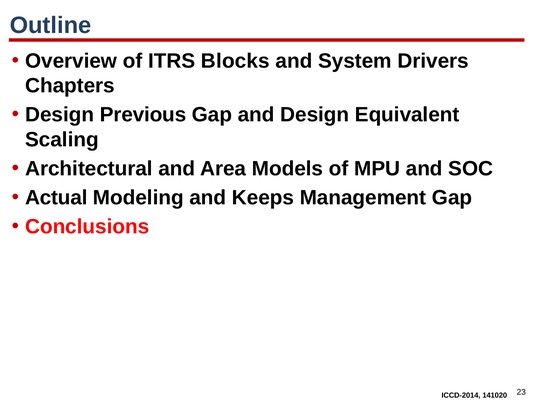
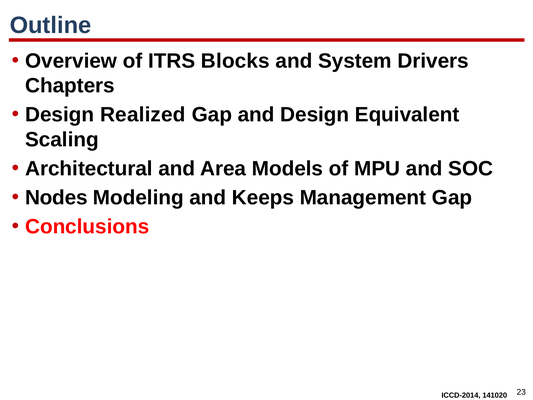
Previous: Previous -> Realized
Actual: Actual -> Nodes
